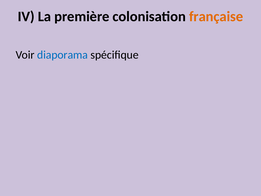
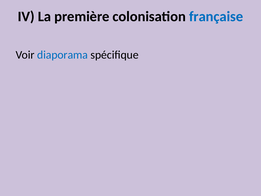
française colour: orange -> blue
